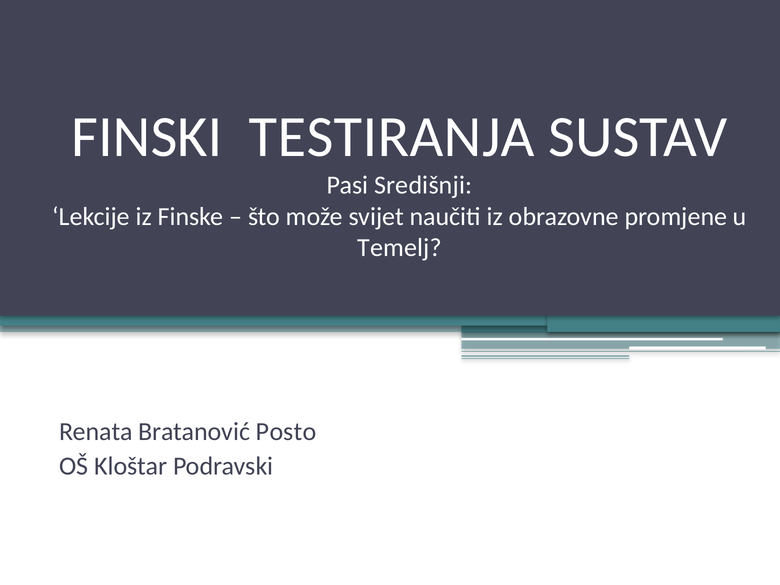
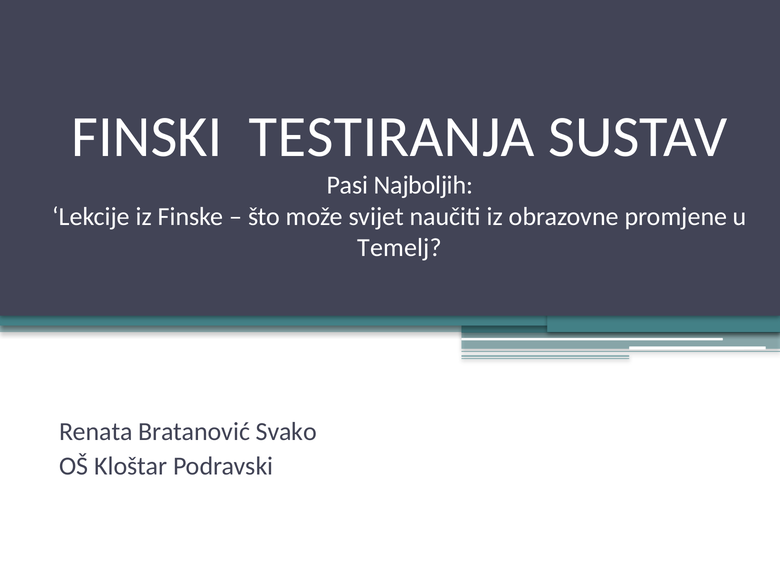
Središnji: Središnji -> Najboljih
Posto: Posto -> Svako
